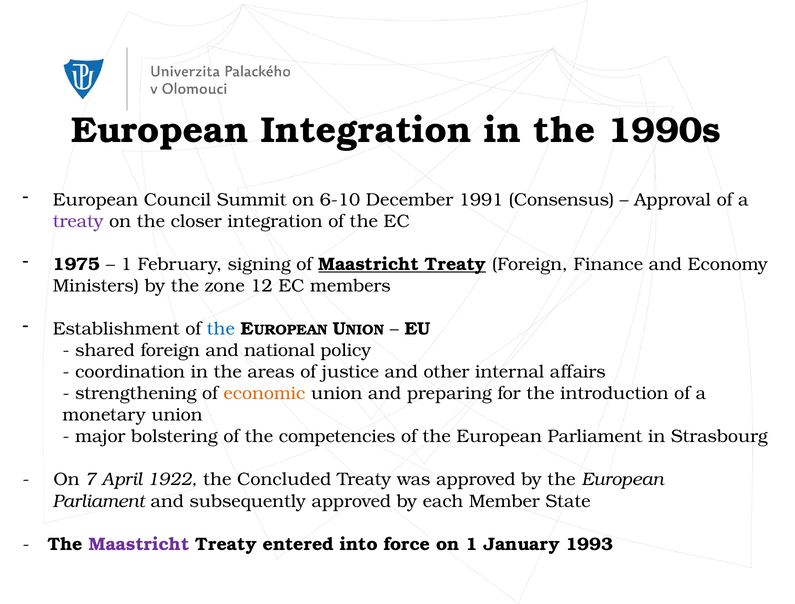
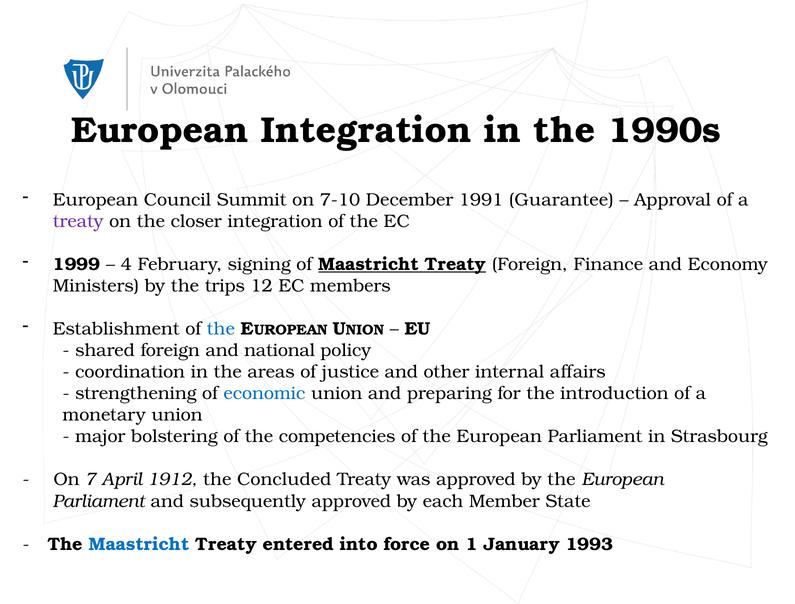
6-10: 6-10 -> 7-10
Consensus: Consensus -> Guarantee
1975: 1975 -> 1999
1 at (126, 264): 1 -> 4
zone: zone -> trips
economic colour: orange -> blue
1922: 1922 -> 1912
Maastricht at (139, 544) colour: purple -> blue
